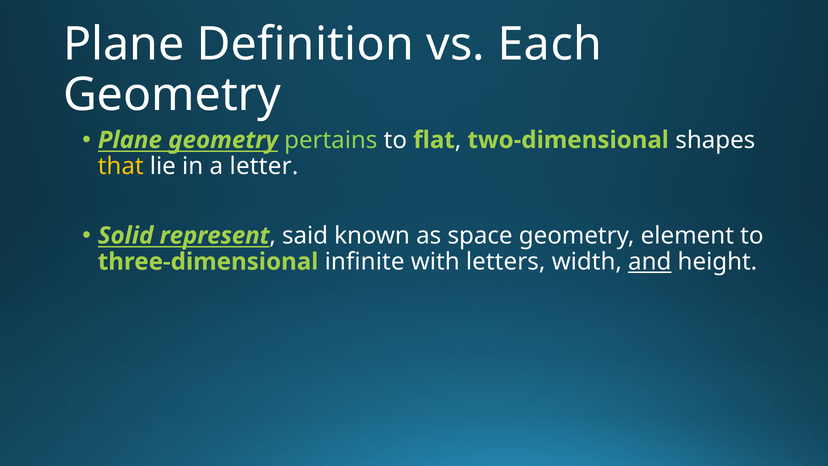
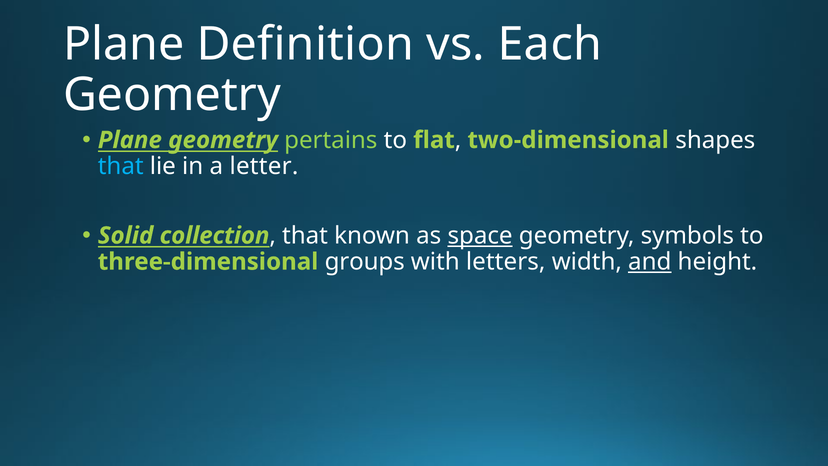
that at (121, 166) colour: yellow -> light blue
represent: represent -> collection
said at (305, 236): said -> that
space underline: none -> present
element: element -> symbols
infinite: infinite -> groups
